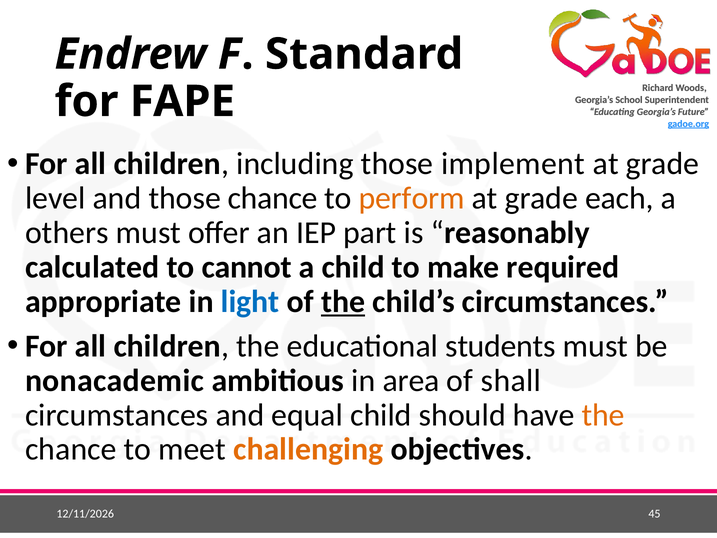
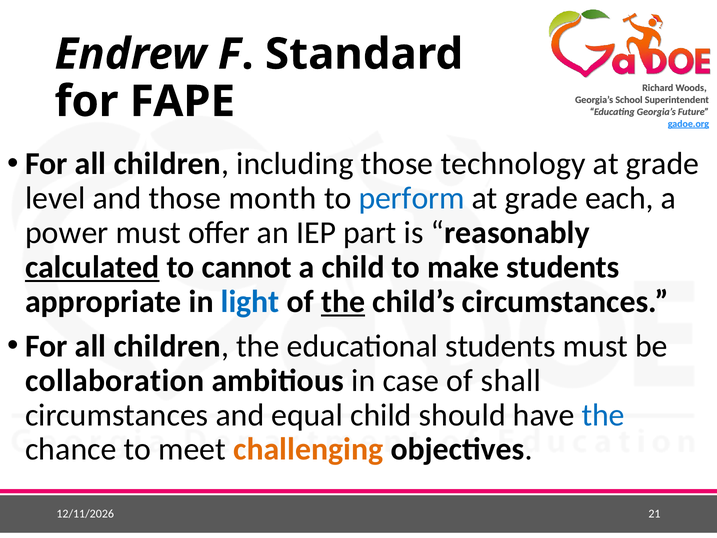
implement: implement -> technology
those chance: chance -> month
perform colour: orange -> blue
others: others -> power
calculated underline: none -> present
make required: required -> students
nonacademic: nonacademic -> collaboration
area: area -> case
the at (603, 415) colour: orange -> blue
45: 45 -> 21
